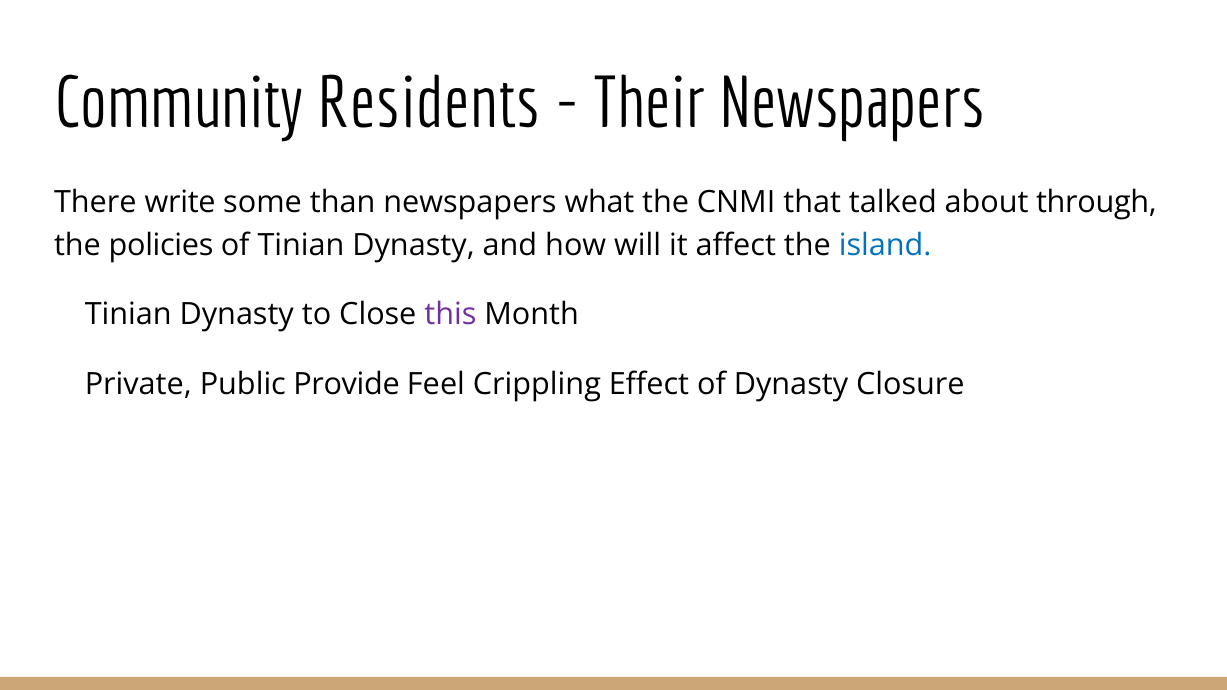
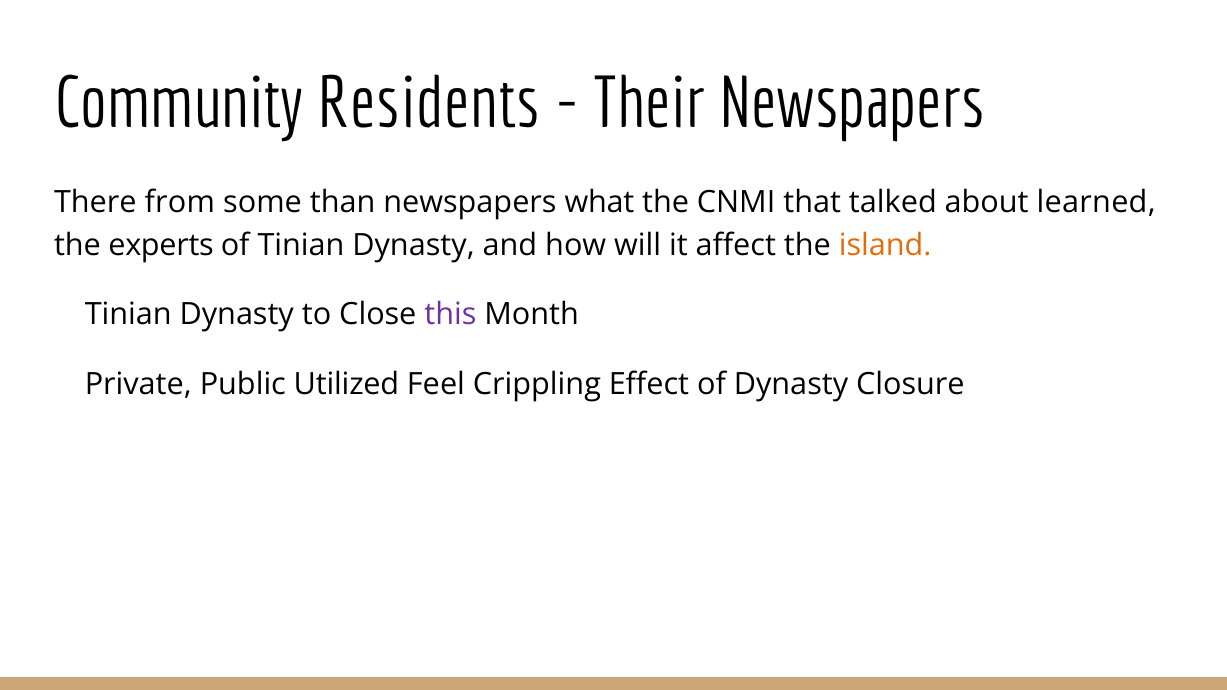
write: write -> from
through: through -> learned
policies: policies -> experts
island colour: blue -> orange
Provide: Provide -> Utilized
